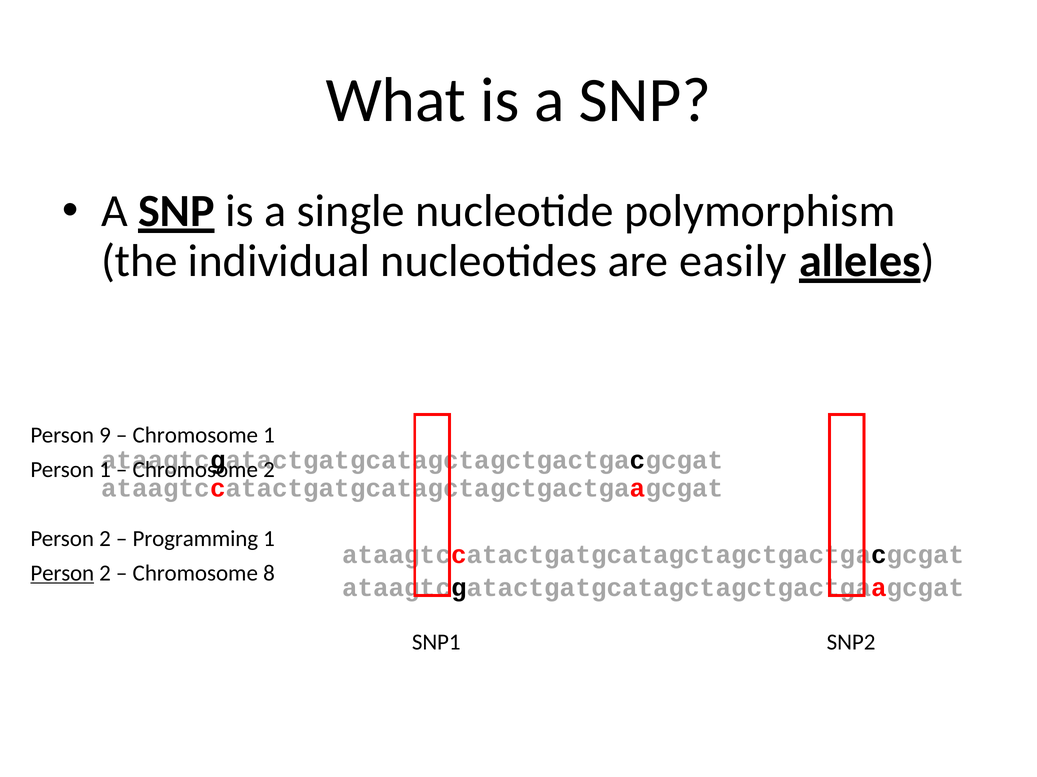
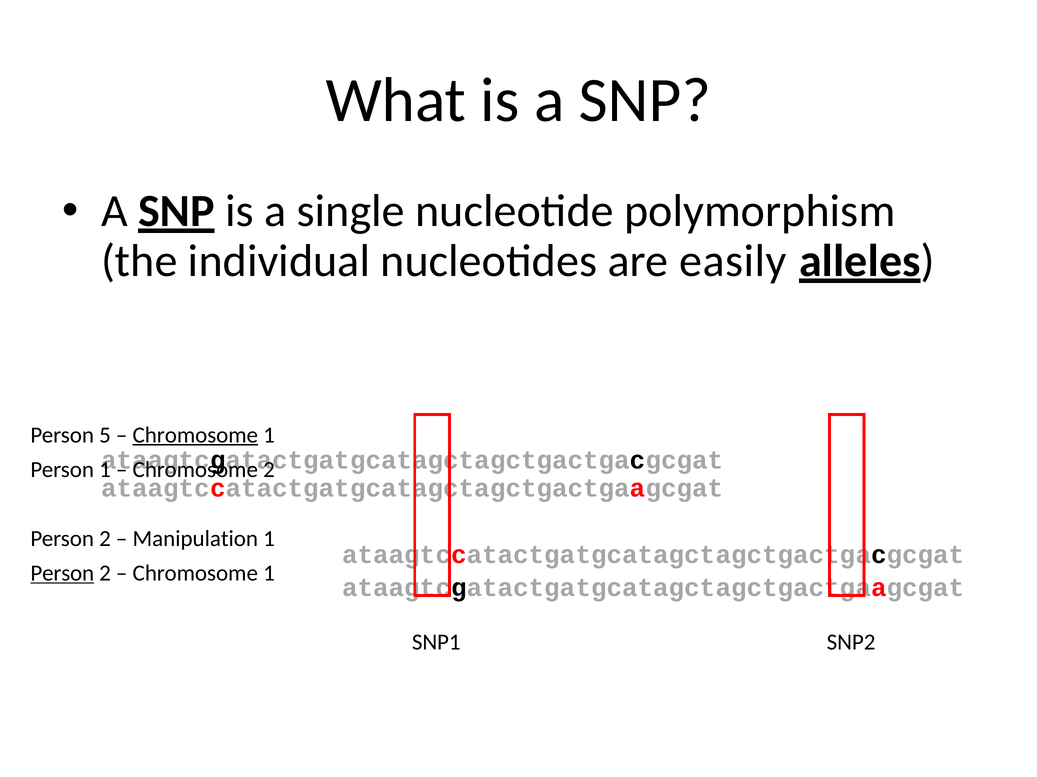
9: 9 -> 5
Chromosome at (195, 435) underline: none -> present
Programming: Programming -> Manipulation
8 at (269, 574): 8 -> 1
